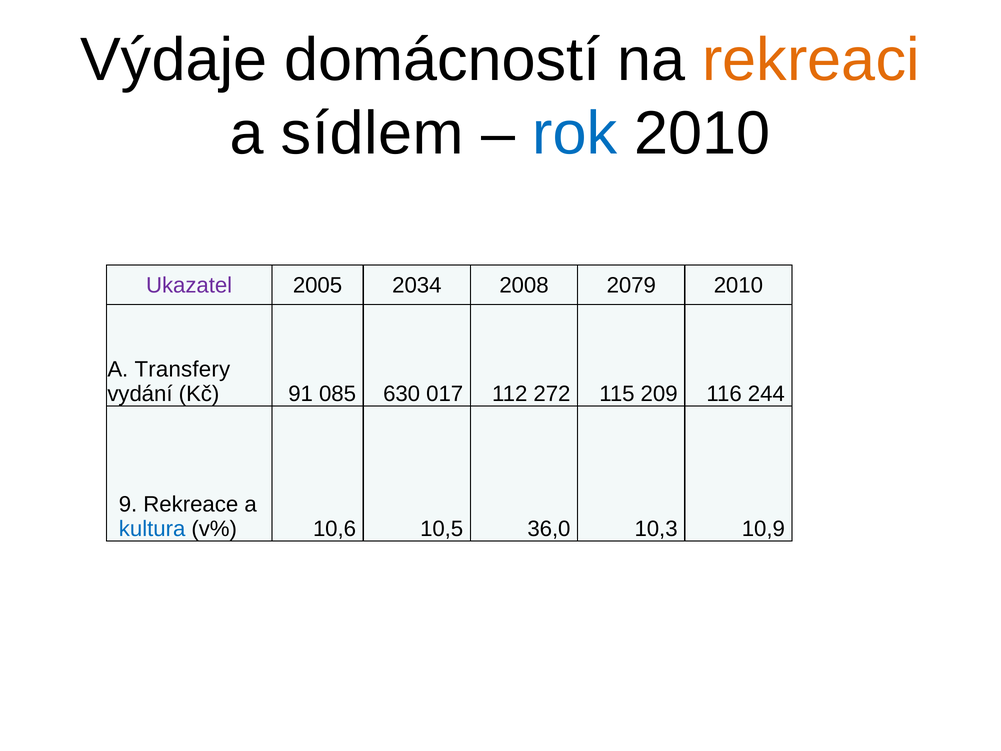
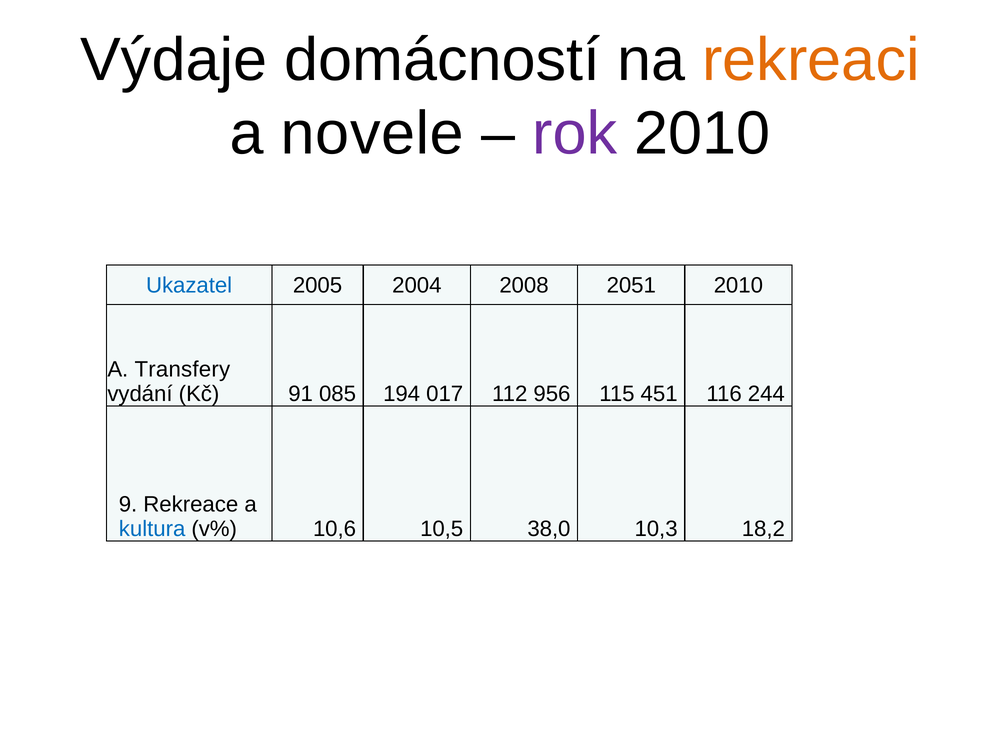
sídlem: sídlem -> novele
rok colour: blue -> purple
Ukazatel colour: purple -> blue
2034: 2034 -> 2004
2079: 2079 -> 2051
630: 630 -> 194
272: 272 -> 956
209: 209 -> 451
36,0: 36,0 -> 38,0
10,9: 10,9 -> 18,2
